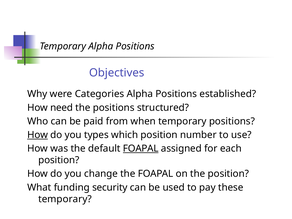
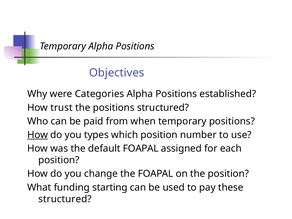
need: need -> trust
FOAPAL at (141, 148) underline: present -> none
security: security -> starting
temporary at (65, 199): temporary -> structured
